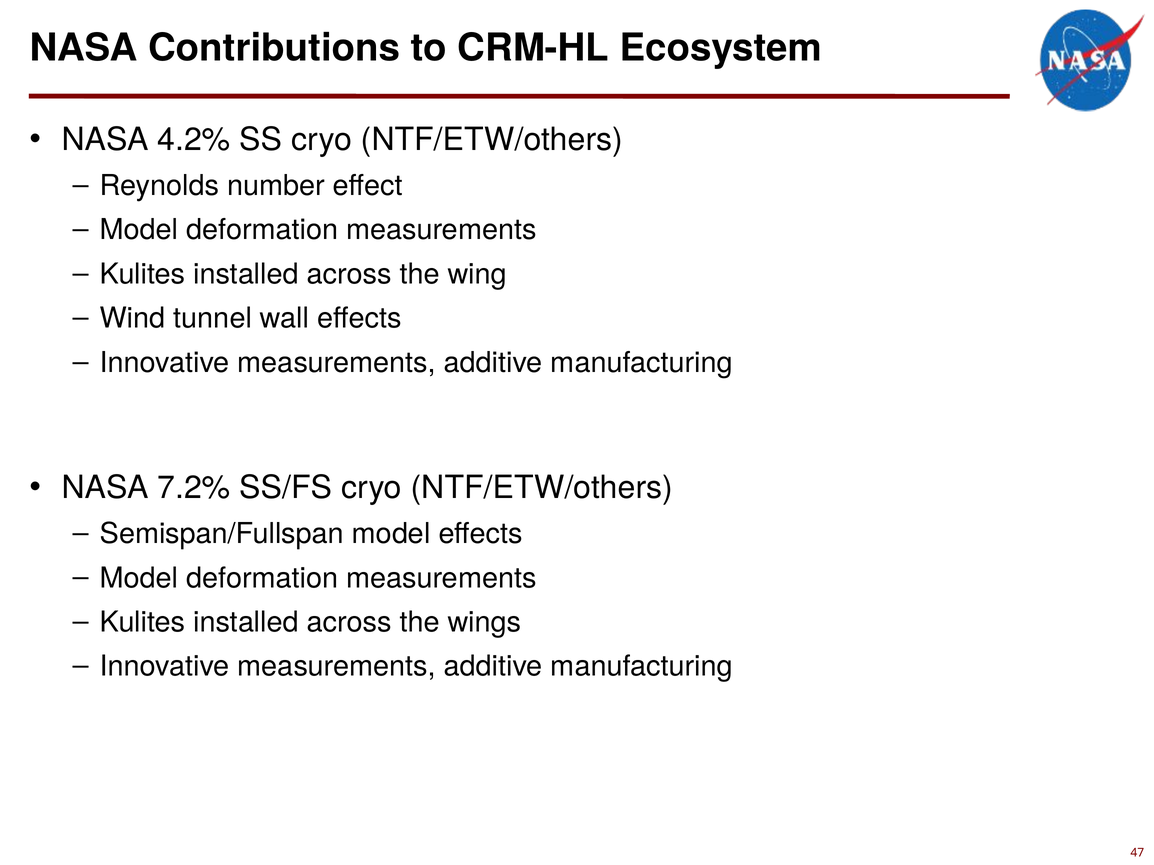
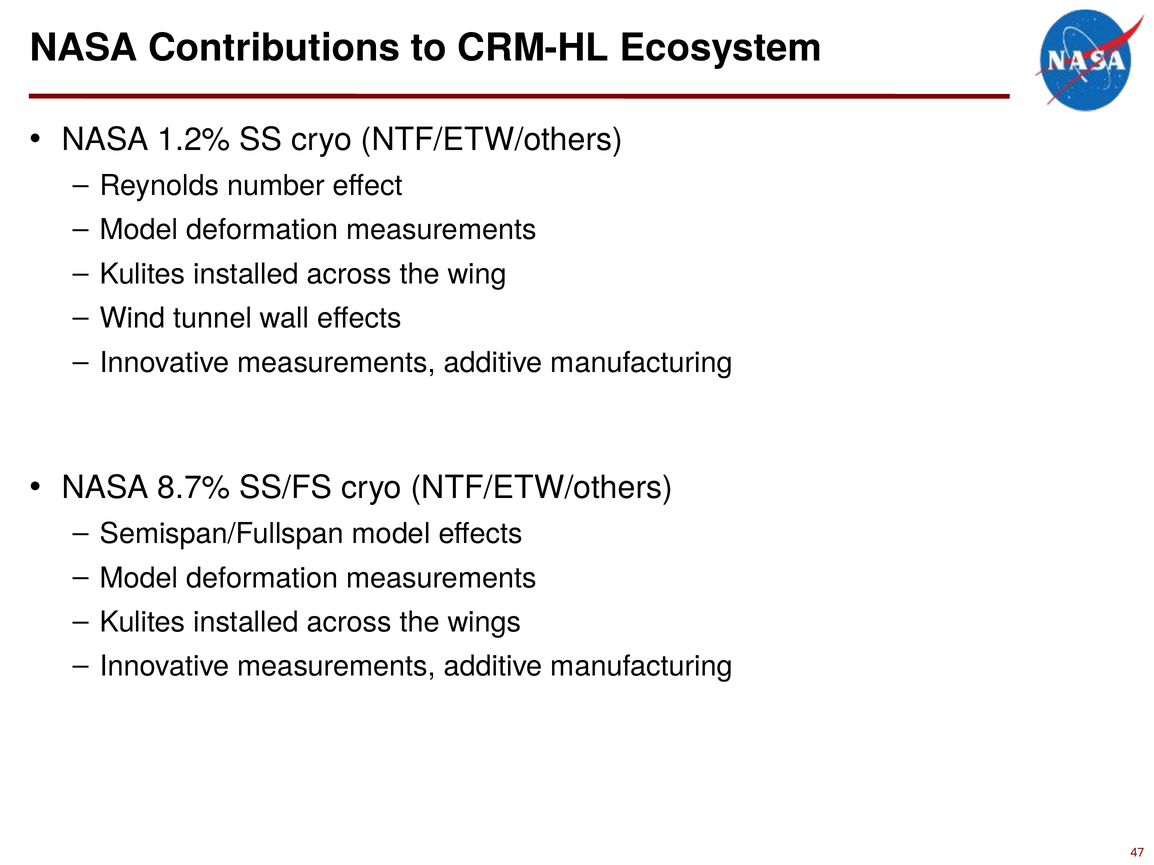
4.2%: 4.2% -> 1.2%
7.2%: 7.2% -> 8.7%
